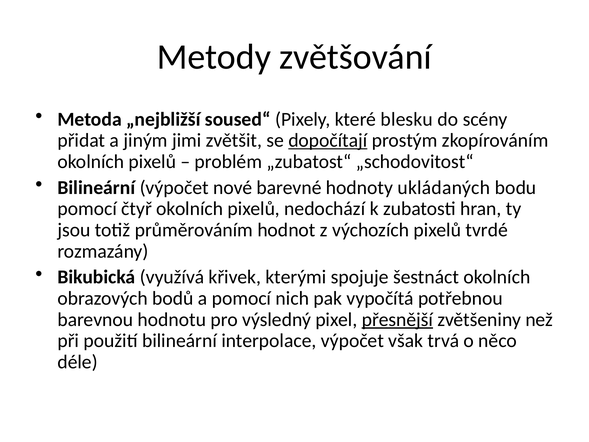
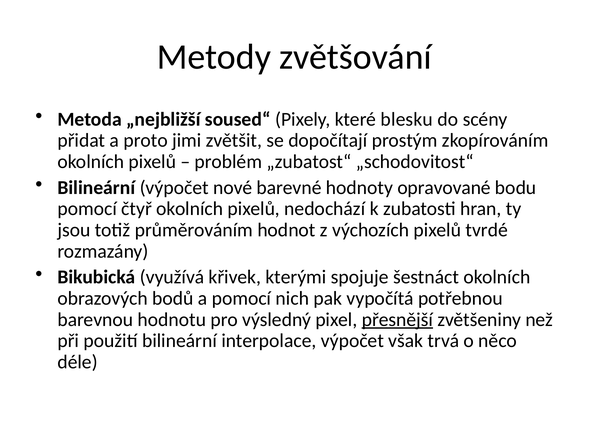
jiným: jiným -> proto
dopočítají underline: present -> none
ukládaných: ukládaných -> opravované
